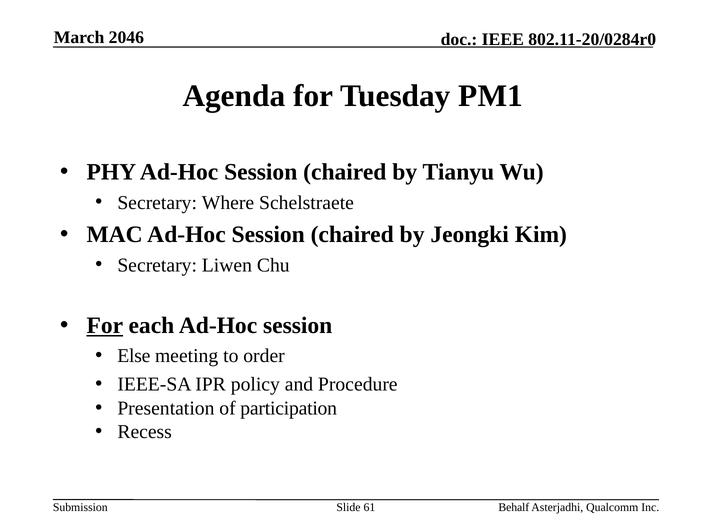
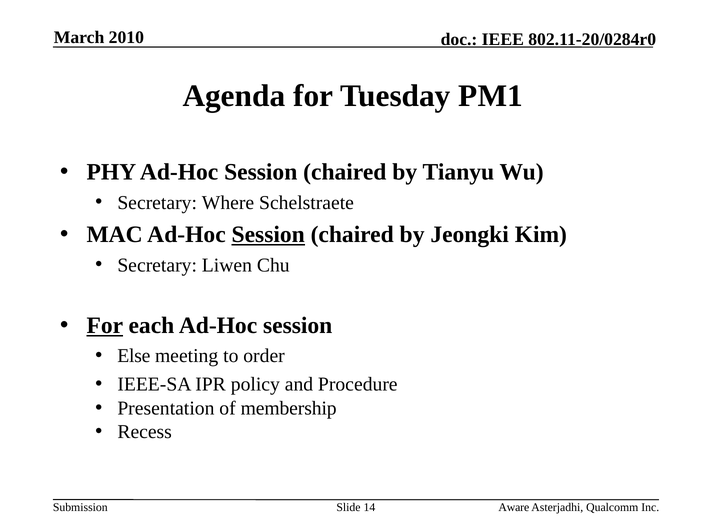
2046: 2046 -> 2010
Session at (268, 235) underline: none -> present
participation: participation -> membership
61: 61 -> 14
Behalf: Behalf -> Aware
